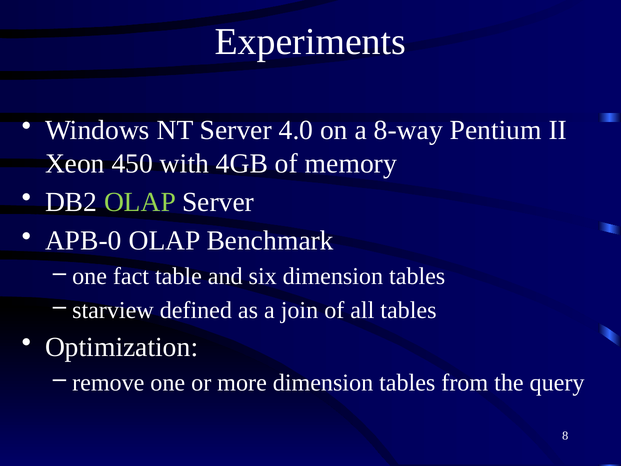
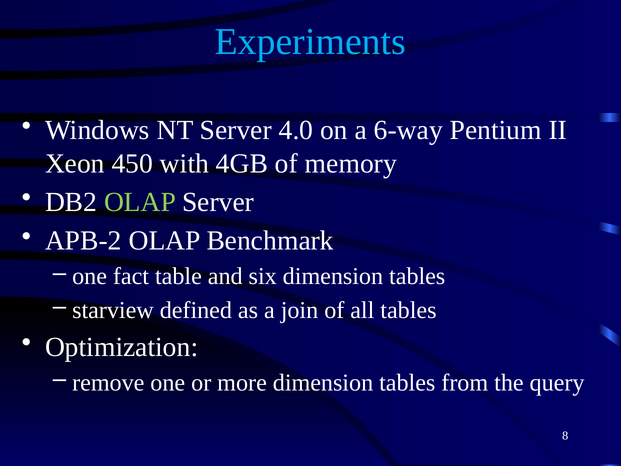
Experiments colour: white -> light blue
8-way: 8-way -> 6-way
APB-0: APB-0 -> APB-2
